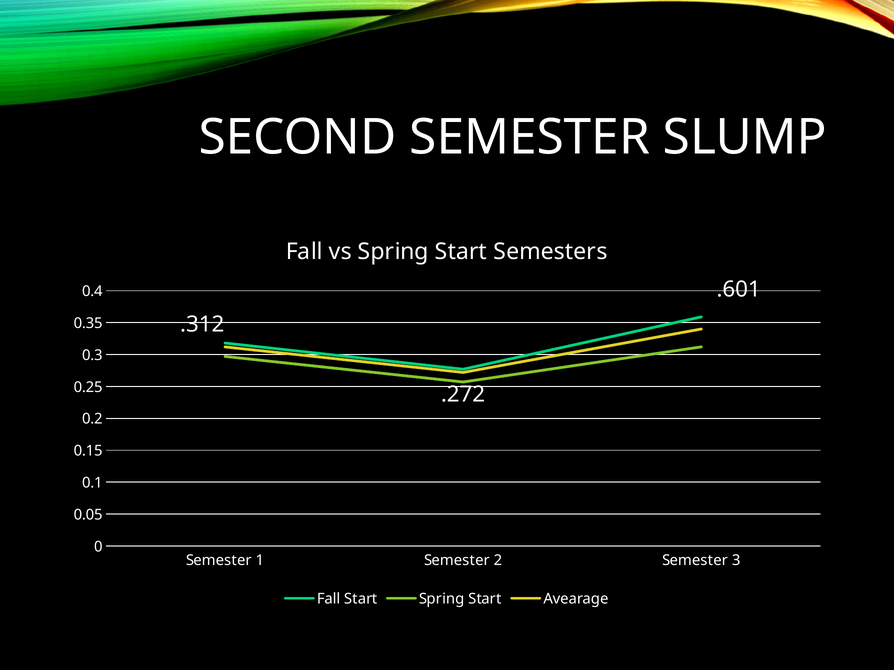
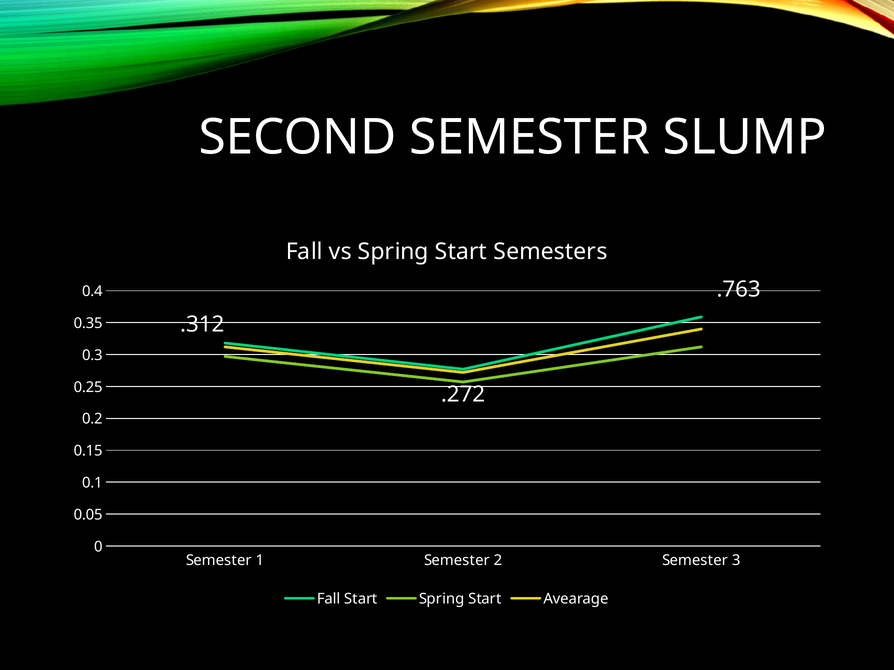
.601: .601 -> .763
